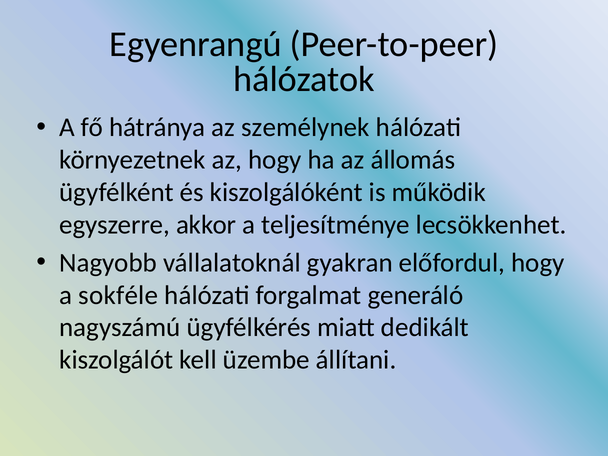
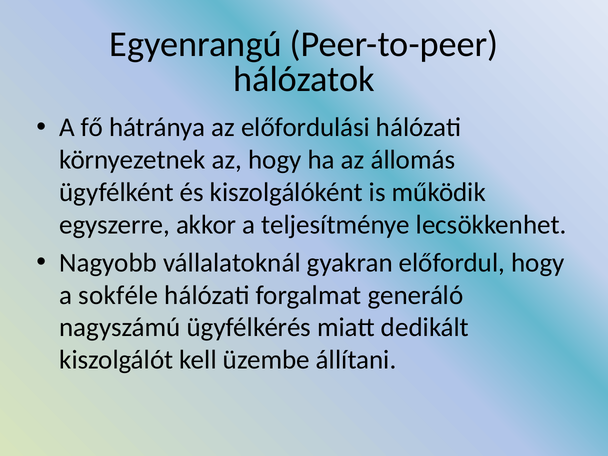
személynek: személynek -> előfordulási
